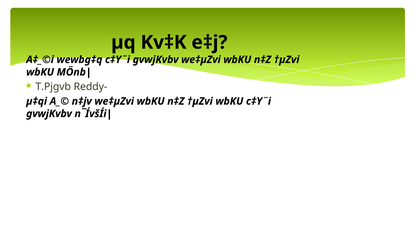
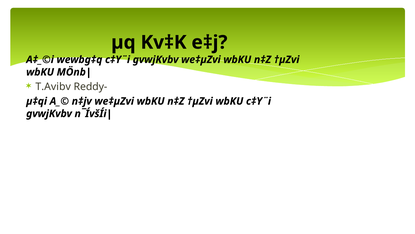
T.Pjgvb: T.Pjgvb -> T.Avibv
